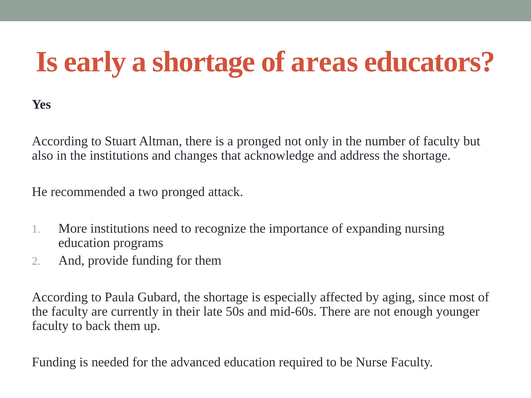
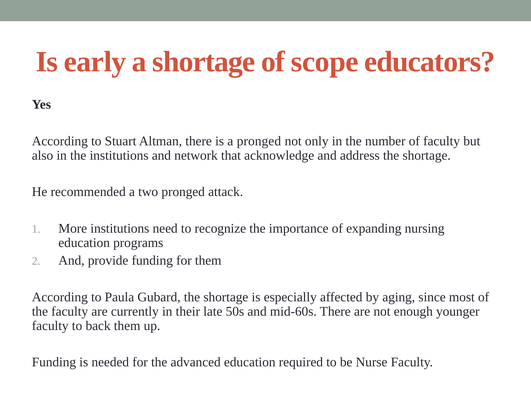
areas: areas -> scope
changes: changes -> network
